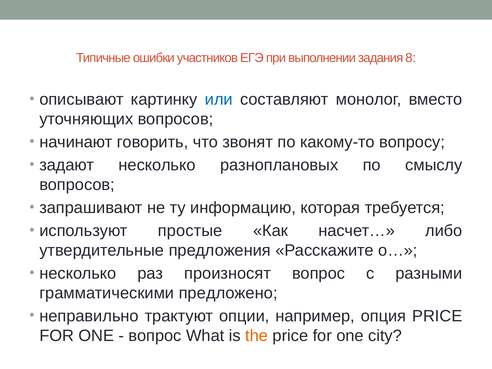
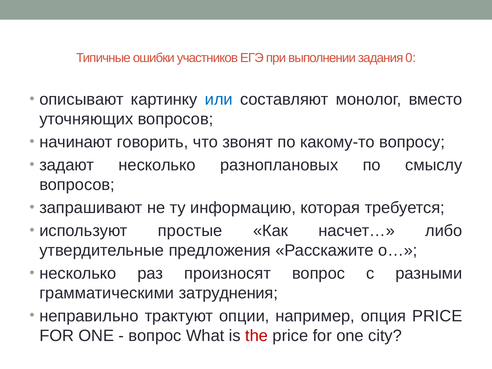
8: 8 -> 0
предложено: предложено -> затруднения
the colour: orange -> red
